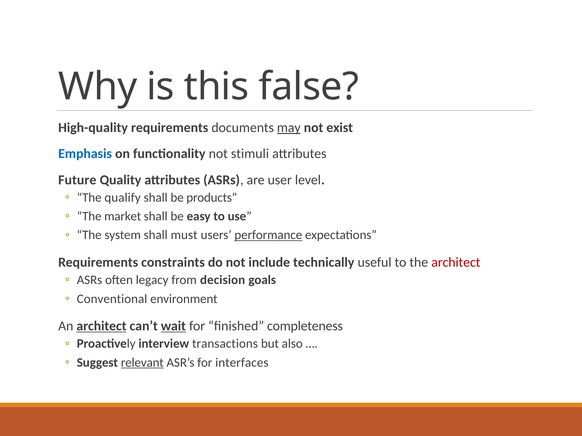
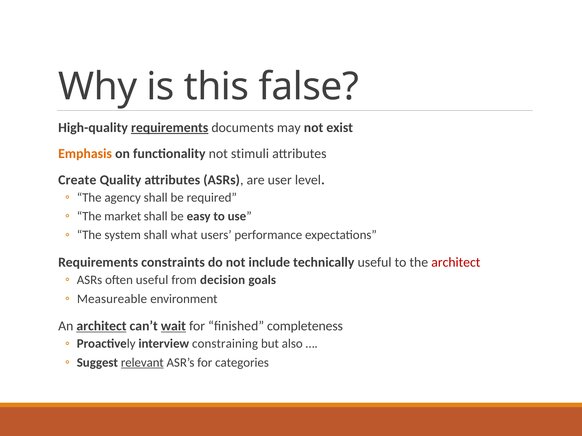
requirements at (170, 128) underline: none -> present
may underline: present -> none
Emphasis colour: blue -> orange
Future: Future -> Create
qualify: qualify -> agency
products: products -> required
must: must -> what
performance underline: present -> none
often legacy: legacy -> useful
Conventional: Conventional -> Measureable
transactions: transactions -> constraining
interfaces: interfaces -> categories
